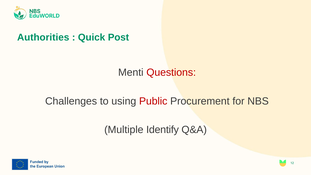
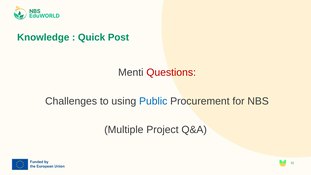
Authorities: Authorities -> Knowledge
Public colour: red -> blue
Identify: Identify -> Project
